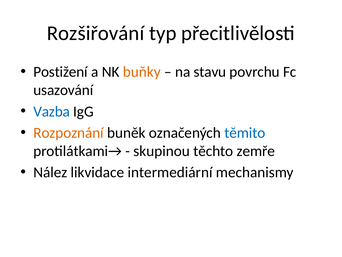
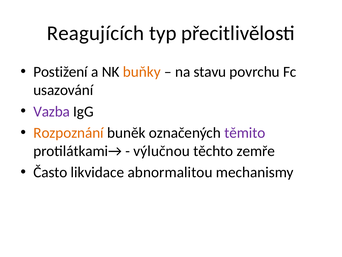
Rozšiřování: Rozšiřování -> Reagujících
Vazba colour: blue -> purple
těmito colour: blue -> purple
skupinou: skupinou -> výlučnou
Nález: Nález -> Často
intermediární: intermediární -> abnormalitou
